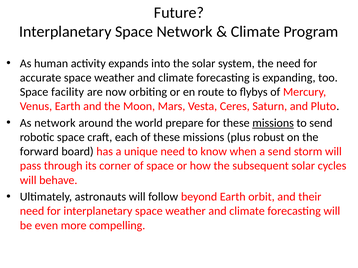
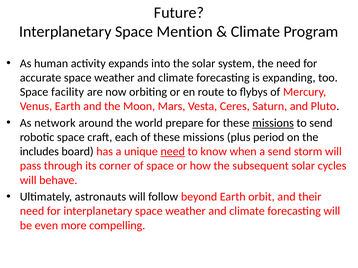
Space Network: Network -> Mention
robust: robust -> period
forward: forward -> includes
need at (173, 152) underline: none -> present
